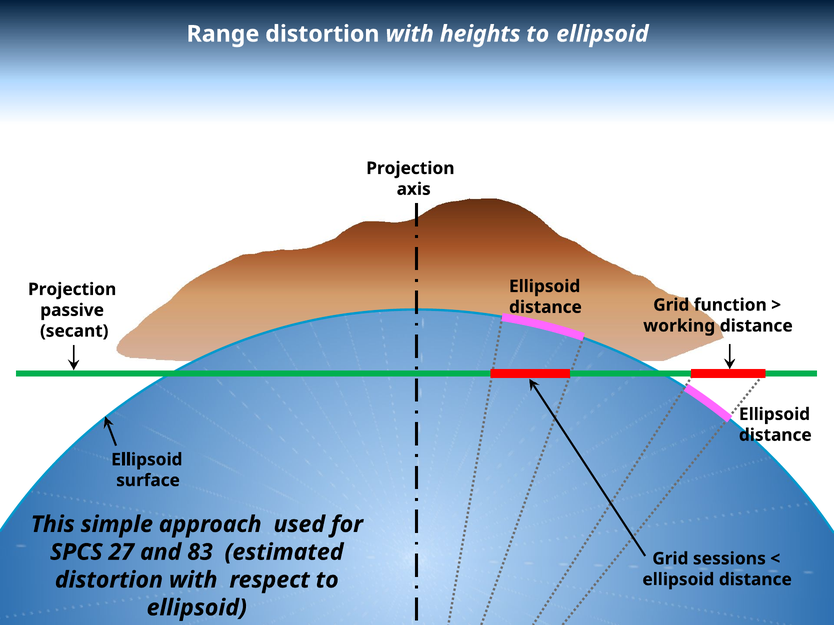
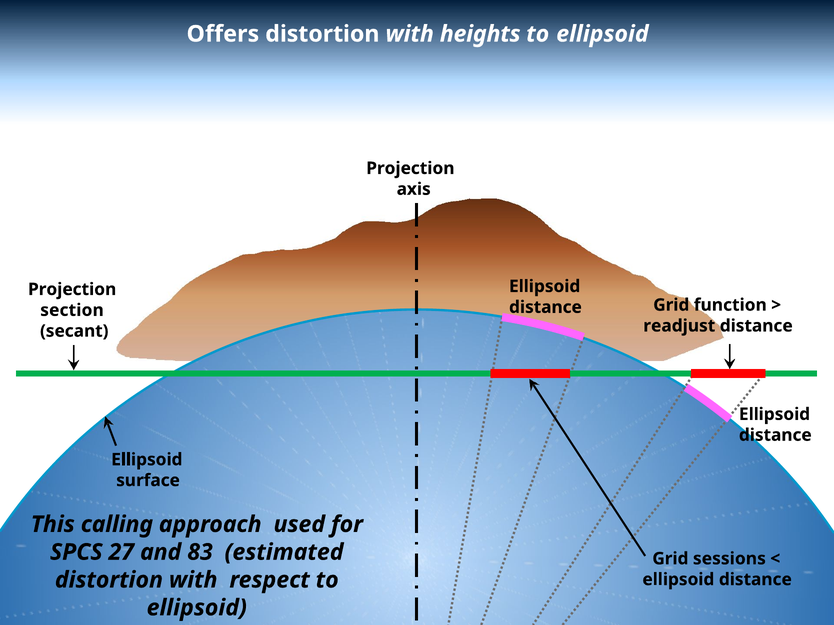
Range: Range -> Offers
passive: passive -> section
working: working -> readjust
simple: simple -> calling
